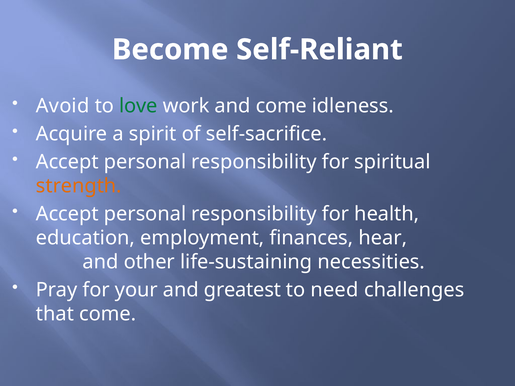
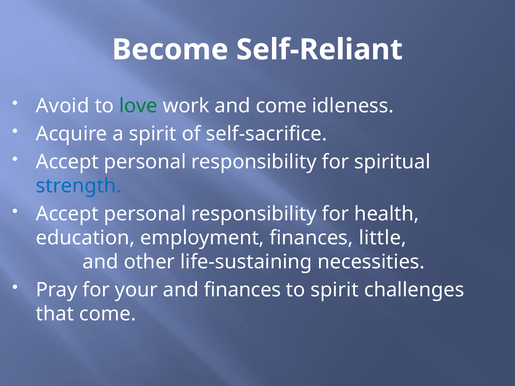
strength colour: orange -> blue
hear: hear -> little
and greatest: greatest -> finances
to need: need -> spirit
